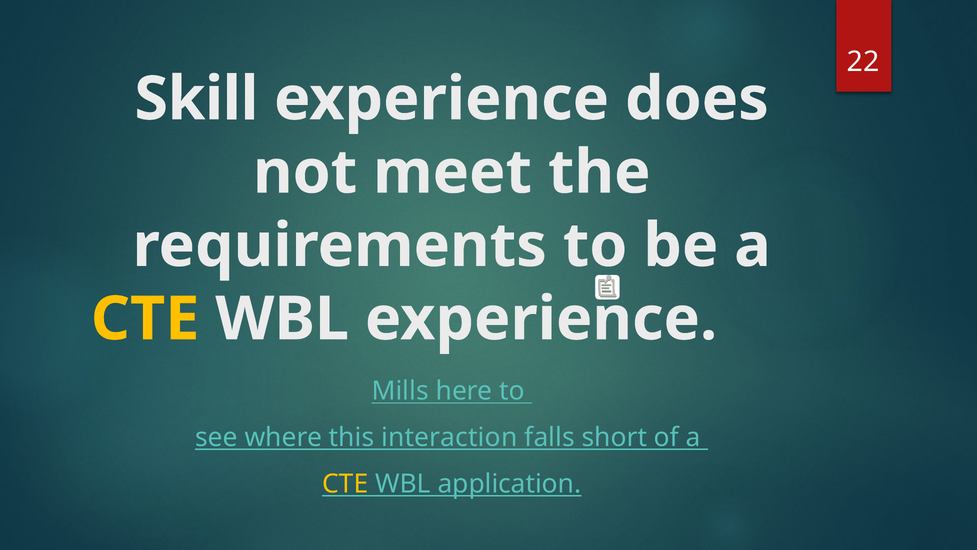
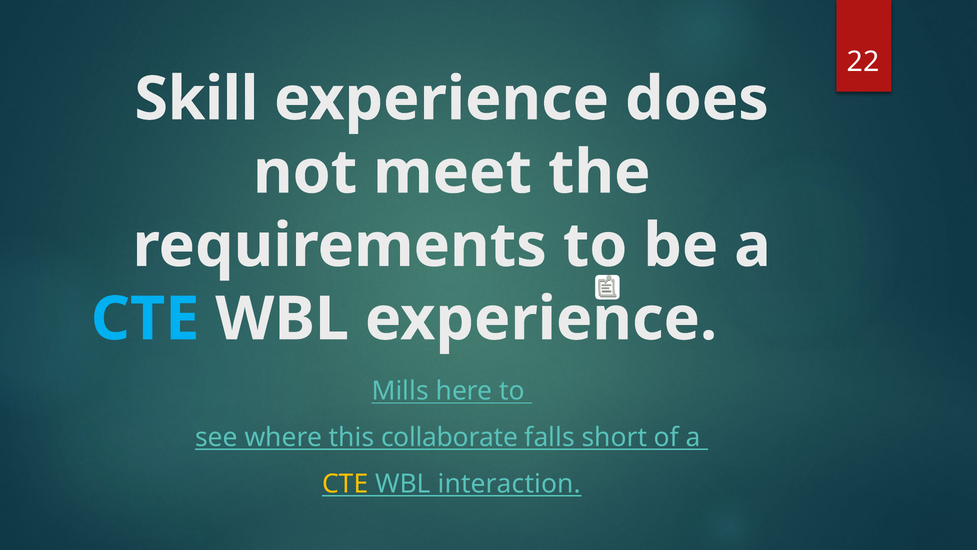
CTE at (145, 319) colour: yellow -> light blue
interaction: interaction -> collaborate
application: application -> interaction
